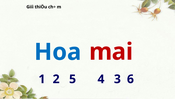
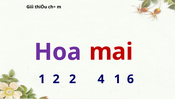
Hoa colour: blue -> purple
2 5: 5 -> 2
4 3: 3 -> 1
